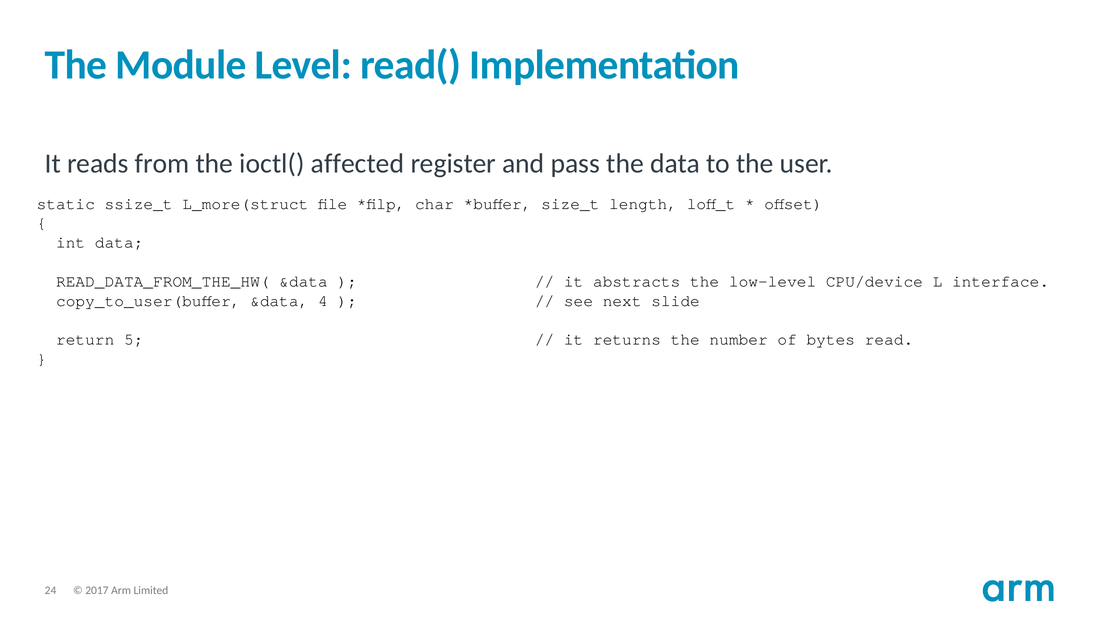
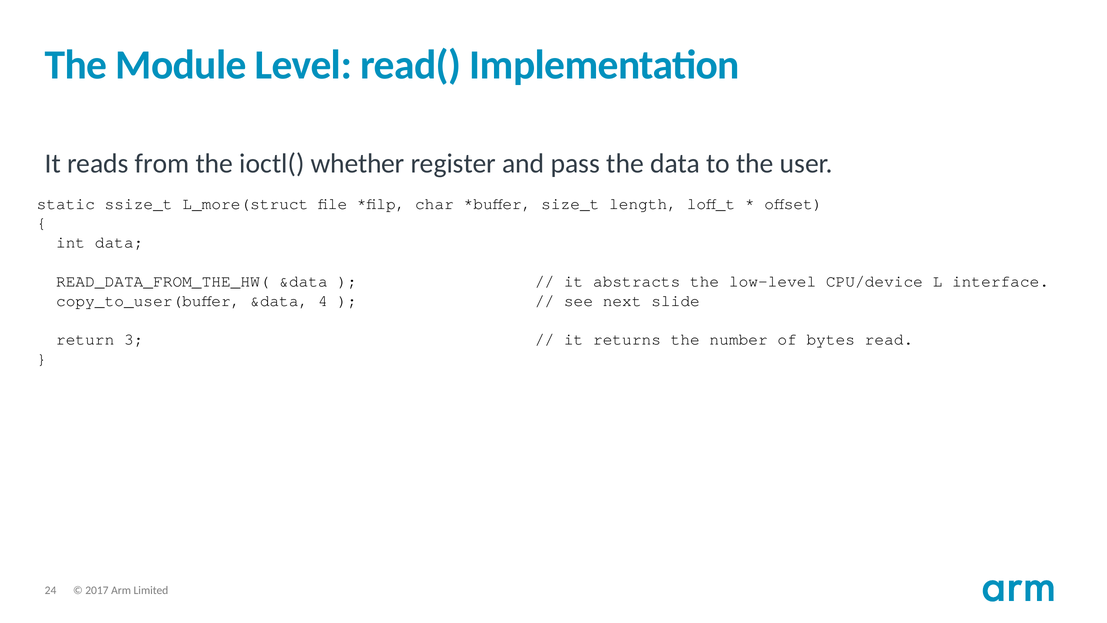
affected: affected -> whether
5: 5 -> 3
